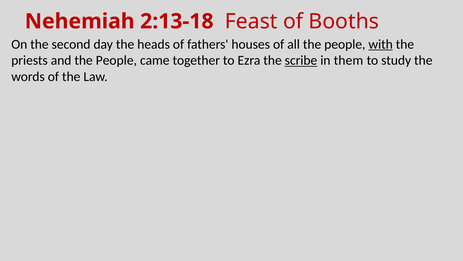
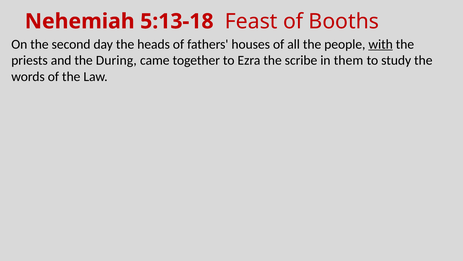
2:13-18: 2:13-18 -> 5:13-18
and the People: People -> During
scribe underline: present -> none
